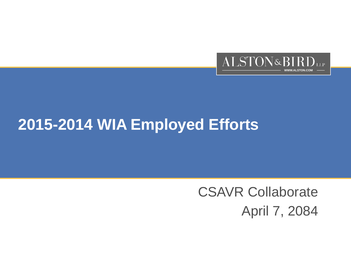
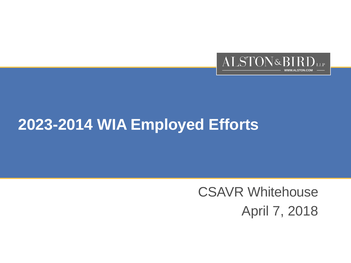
2015-2014: 2015-2014 -> 2023-2014
Collaborate: Collaborate -> Whitehouse
2084: 2084 -> 2018
